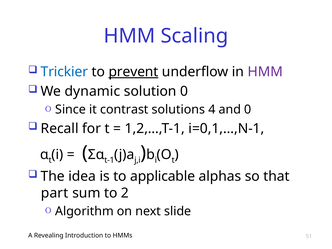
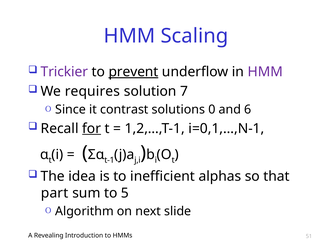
Trickier colour: blue -> purple
dynamic: dynamic -> requires
solution 0: 0 -> 7
4: 4 -> 0
and 0: 0 -> 6
for underline: none -> present
applicable: applicable -> inefficient
2: 2 -> 5
